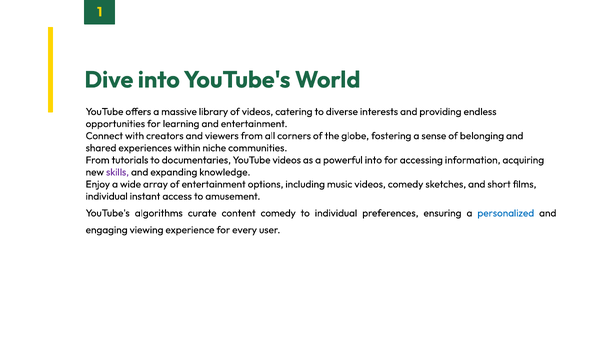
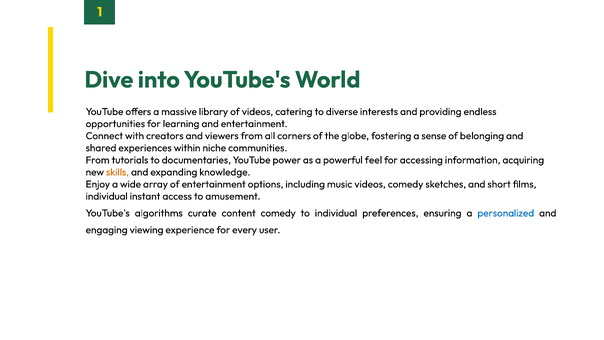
YouTube videos: videos -> power
powerful into: into -> feel
skills colour: purple -> orange
